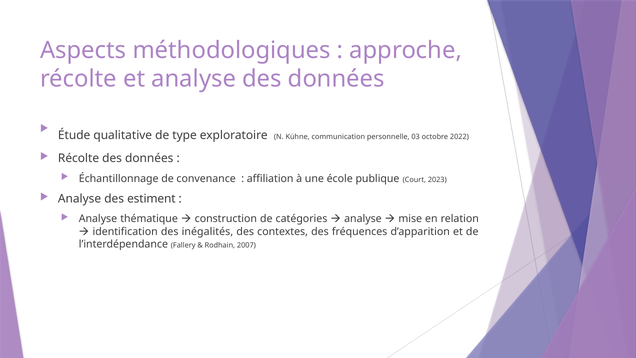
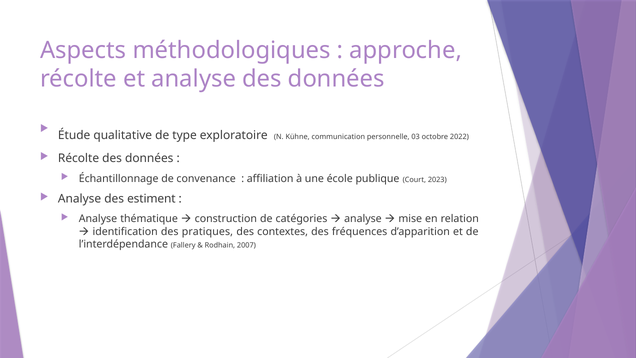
inégalités: inégalités -> pratiques
